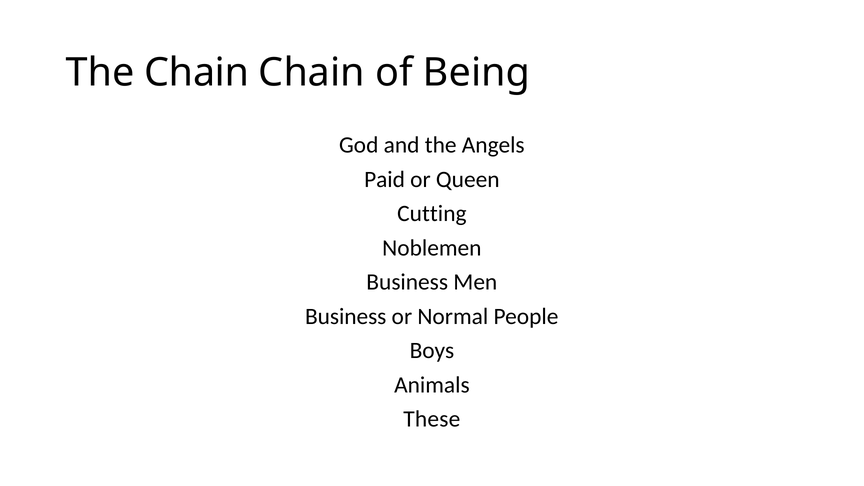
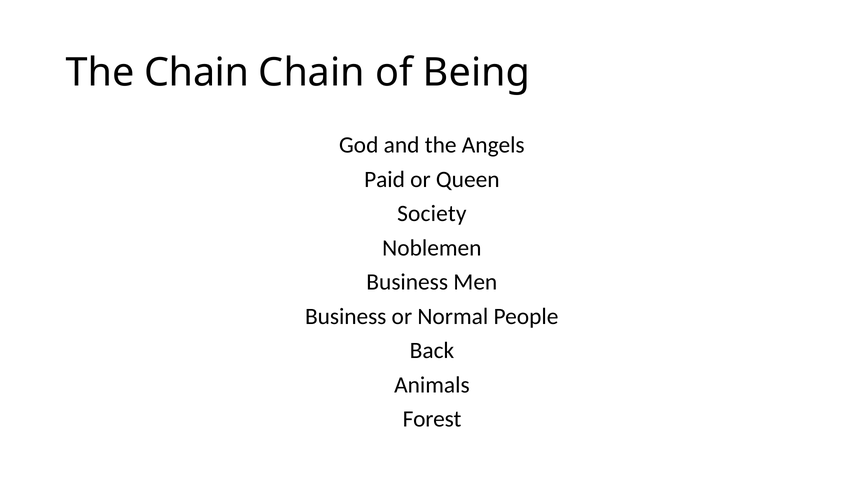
Cutting: Cutting -> Society
Boys: Boys -> Back
These: These -> Forest
